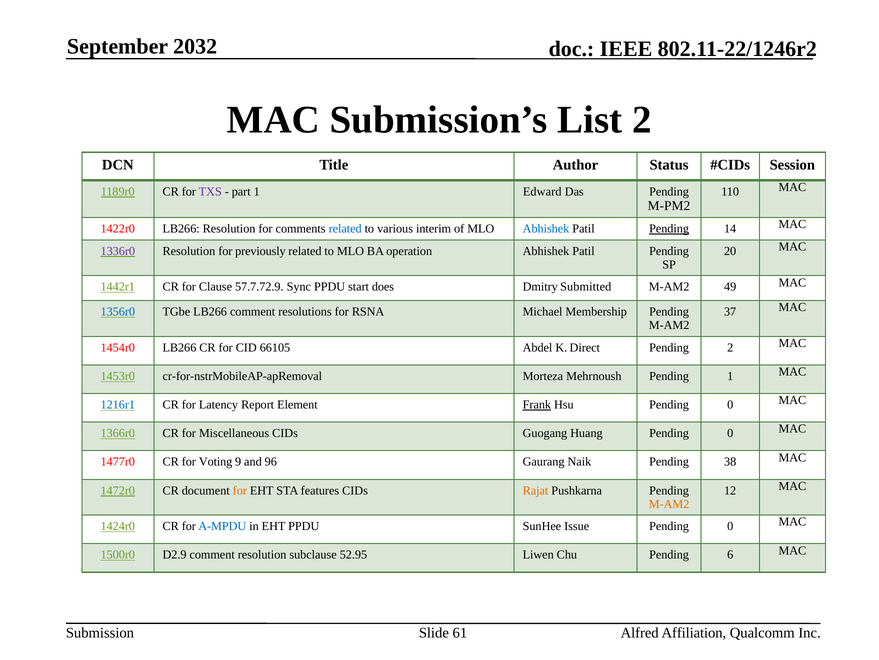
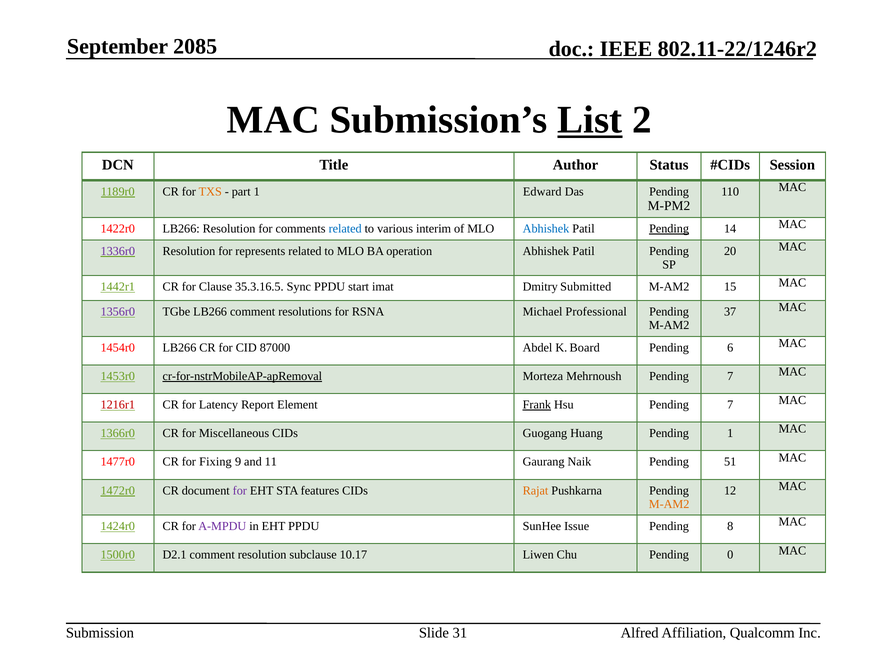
2032: 2032 -> 2085
List underline: none -> present
TXS colour: purple -> orange
previously: previously -> represents
57.7.72.9: 57.7.72.9 -> 35.3.16.5
does: does -> imat
49: 49 -> 15
1356r0 colour: blue -> purple
Membership: Membership -> Professional
66105: 66105 -> 87000
Direct: Direct -> Board
Pending 2: 2 -> 6
cr-for-nstrMobileAP-apRemoval underline: none -> present
Mehrnoush Pending 1: 1 -> 7
1216r1 colour: blue -> red
Hsu Pending 0: 0 -> 7
Huang Pending 0: 0 -> 1
Voting: Voting -> Fixing
96: 96 -> 11
38: 38 -> 51
for at (240, 490) colour: orange -> purple
A-MPDU colour: blue -> purple
0 at (730, 526): 0 -> 8
D2.9: D2.9 -> D2.1
52.95: 52.95 -> 10.17
6: 6 -> 0
61: 61 -> 31
